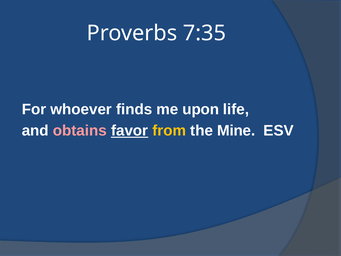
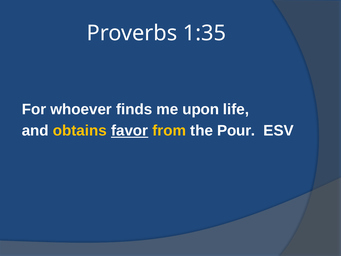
7:35: 7:35 -> 1:35
obtains colour: pink -> yellow
Mine: Mine -> Pour
